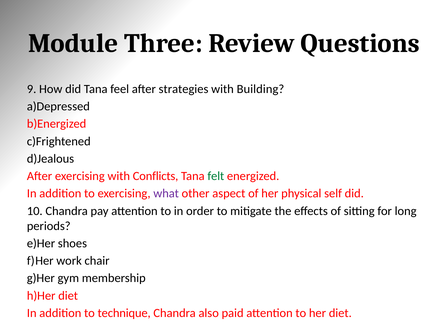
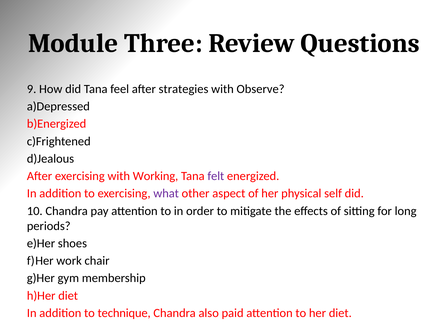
Building: Building -> Observe
Conflicts: Conflicts -> Working
felt colour: green -> purple
